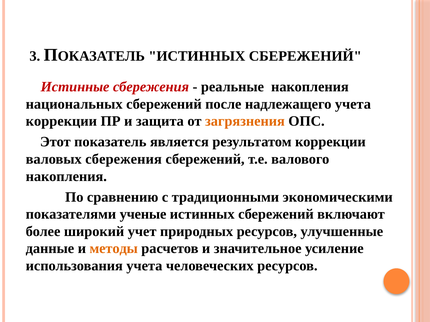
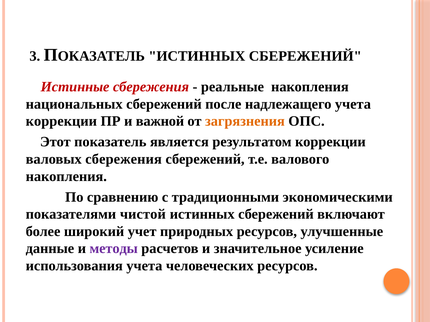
защита: защита -> важной
ученые: ученые -> чистой
методы colour: orange -> purple
